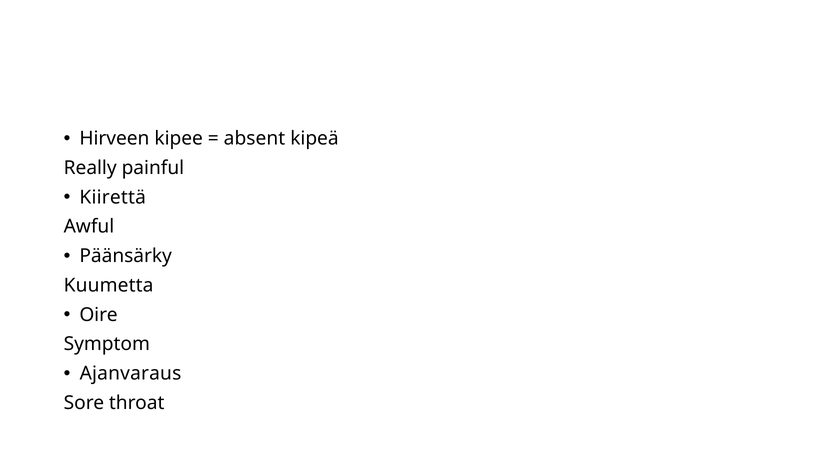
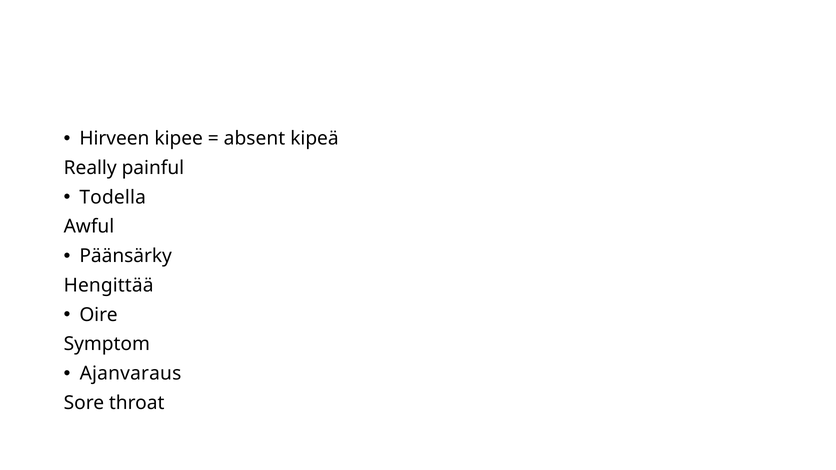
Kiirettä: Kiirettä -> Todella
Kuumetta: Kuumetta -> Hengittää
